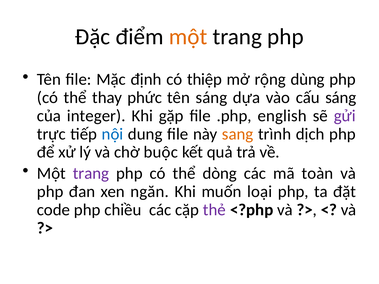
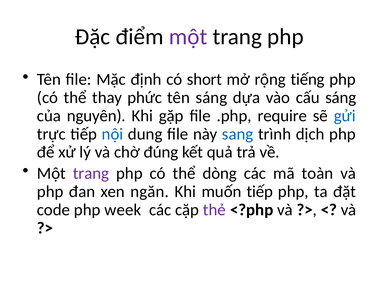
một at (188, 37) colour: orange -> purple
thiệp: thiệp -> short
dùng: dùng -> tiếng
integer: integer -> nguyên
english: english -> require
gửi colour: purple -> blue
sang colour: orange -> blue
buộc: buộc -> đúng
muốn loại: loại -> tiếp
chiều: chiều -> week
